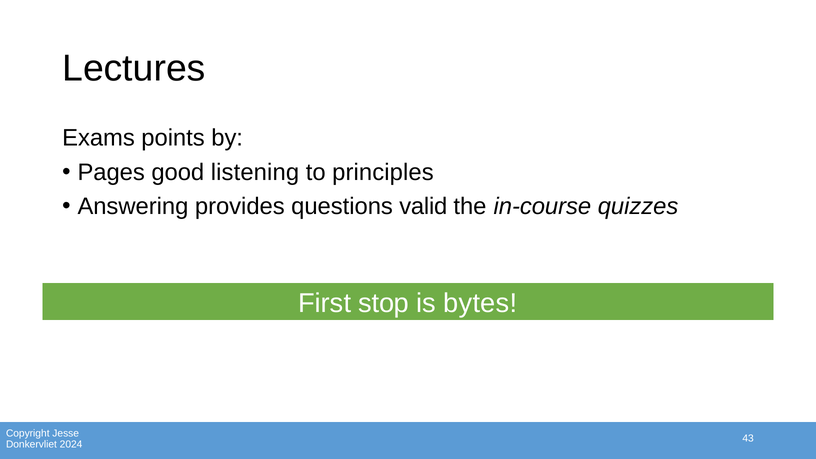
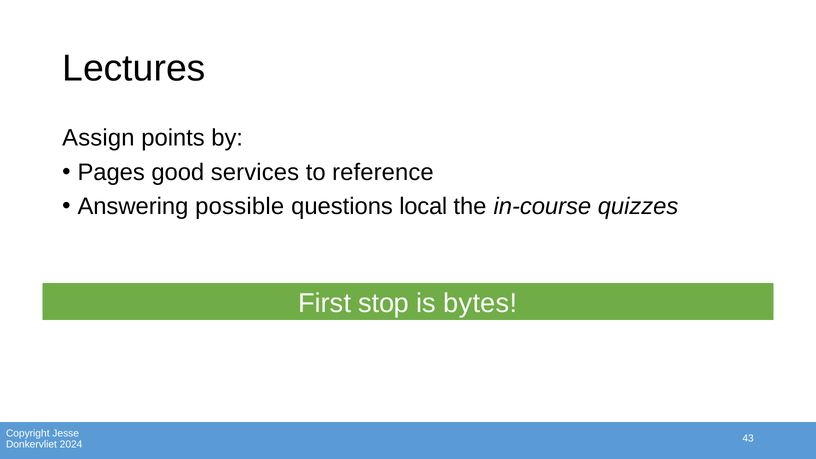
Exams: Exams -> Assign
listening: listening -> services
principles: principles -> reference
provides: provides -> possible
valid: valid -> local
